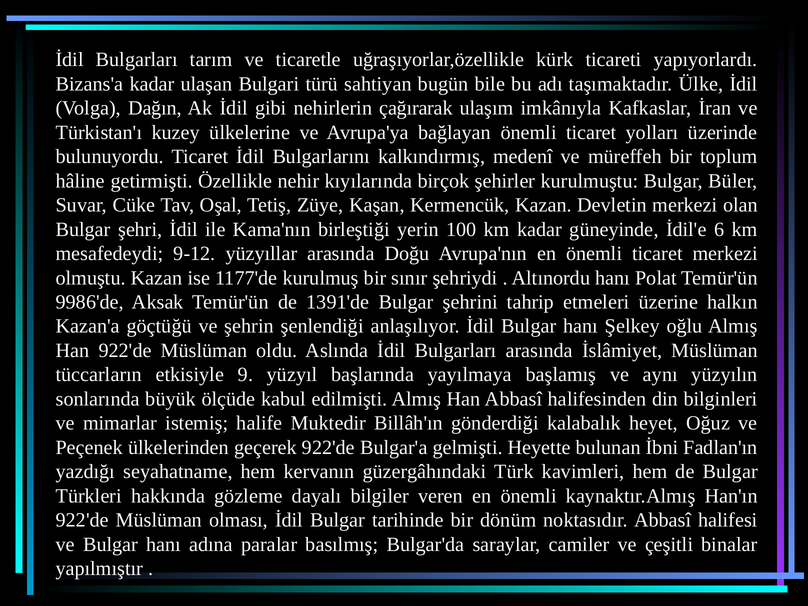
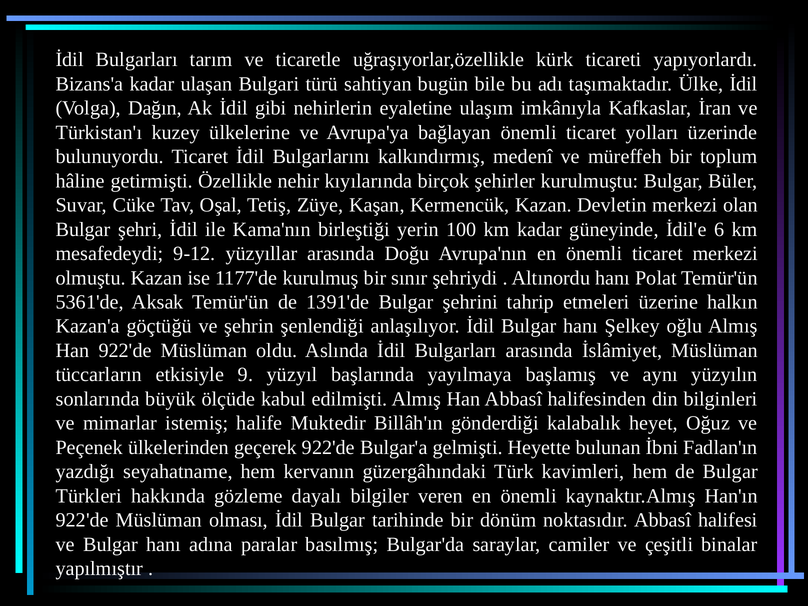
çağırarak: çağırarak -> eyaletine
9986'de: 9986'de -> 5361'de
